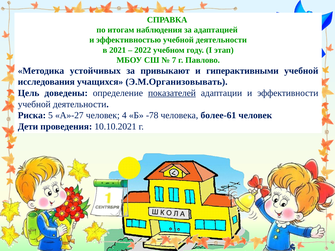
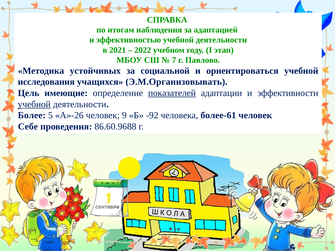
привыкают: привыкают -> социальной
гиперактивными: гиперактивными -> ориентироваться
доведены: доведены -> имеющие
учебной at (34, 104) underline: none -> present
Риска: Риска -> Более
А»-27: А»-27 -> А»-26
4: 4 -> 9
-78: -78 -> -92
Дети: Дети -> Себе
10.10.2021: 10.10.2021 -> 86.60.9688
